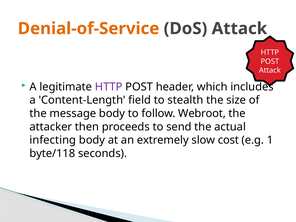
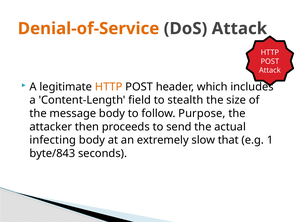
HTTP at (109, 87) colour: purple -> orange
Webroot: Webroot -> Purpose
cost: cost -> that
byte/118: byte/118 -> byte/843
